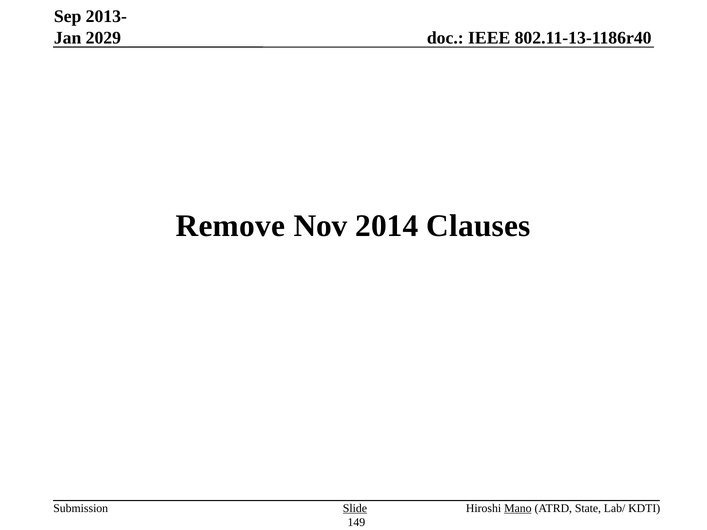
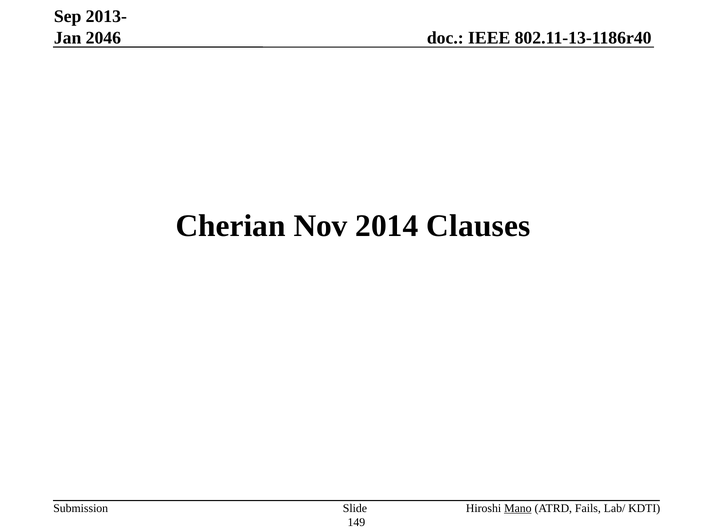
2029: 2029 -> 2046
Remove: Remove -> Cherian
Slide underline: present -> none
State: State -> Fails
